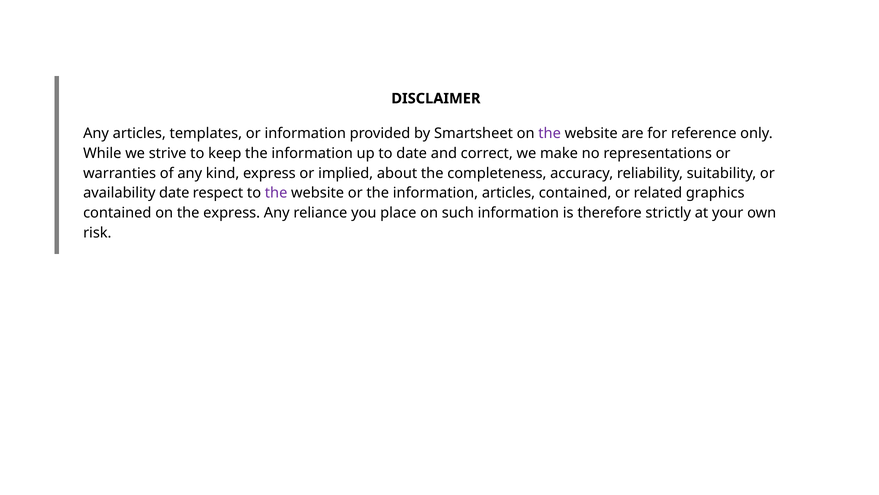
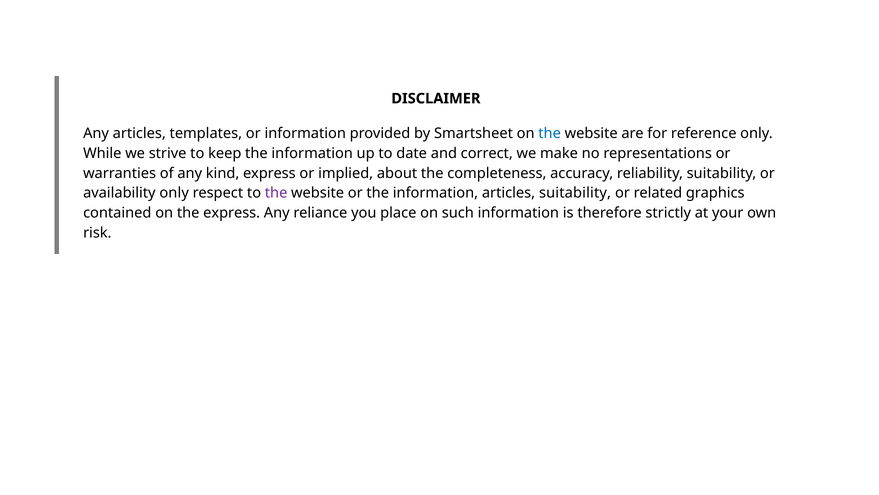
the at (550, 133) colour: purple -> blue
availability date: date -> only
articles contained: contained -> suitability
